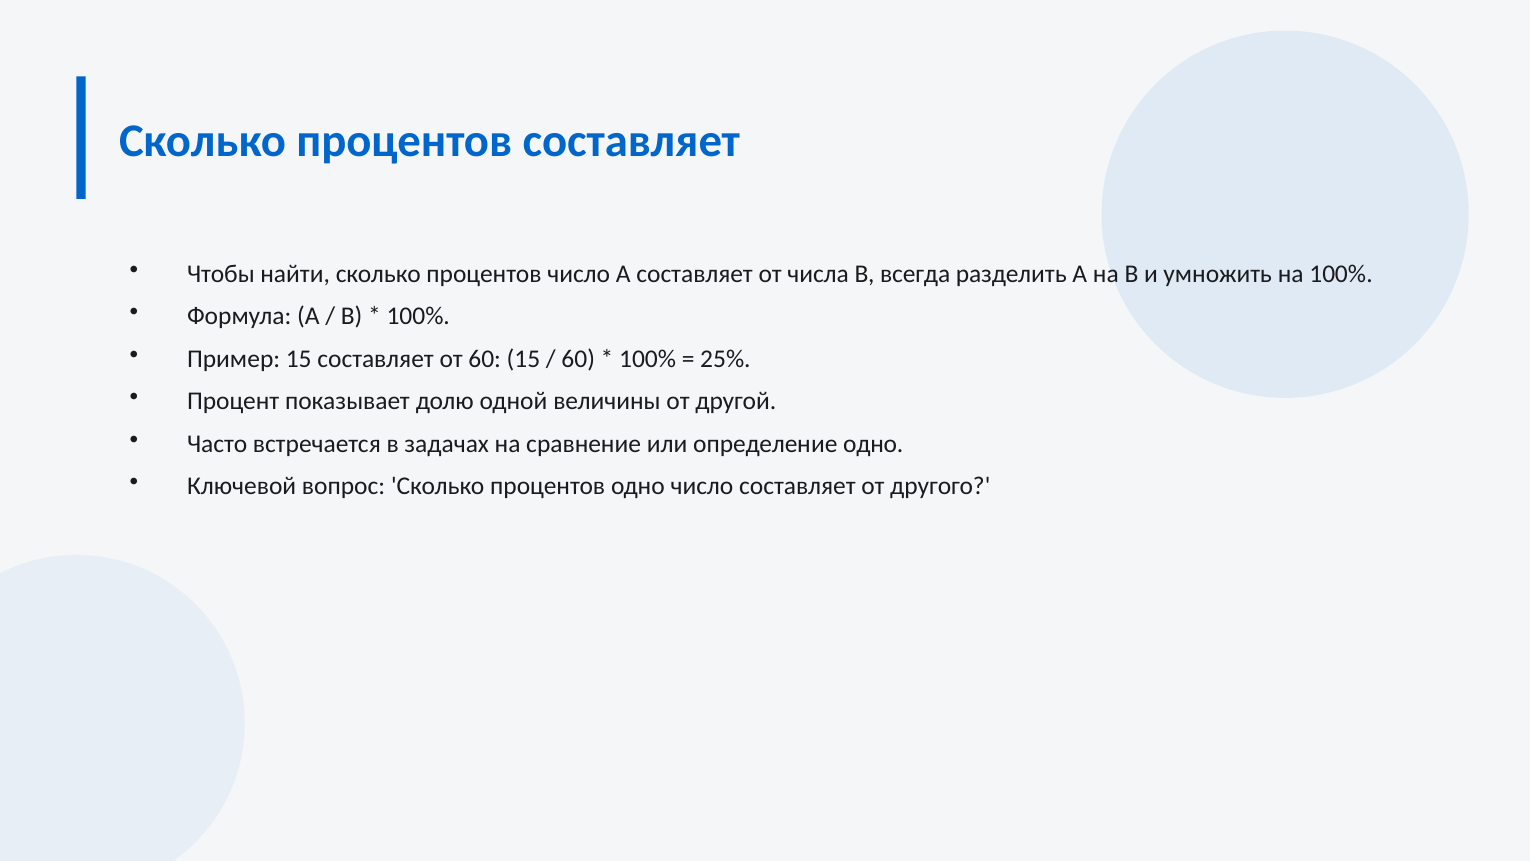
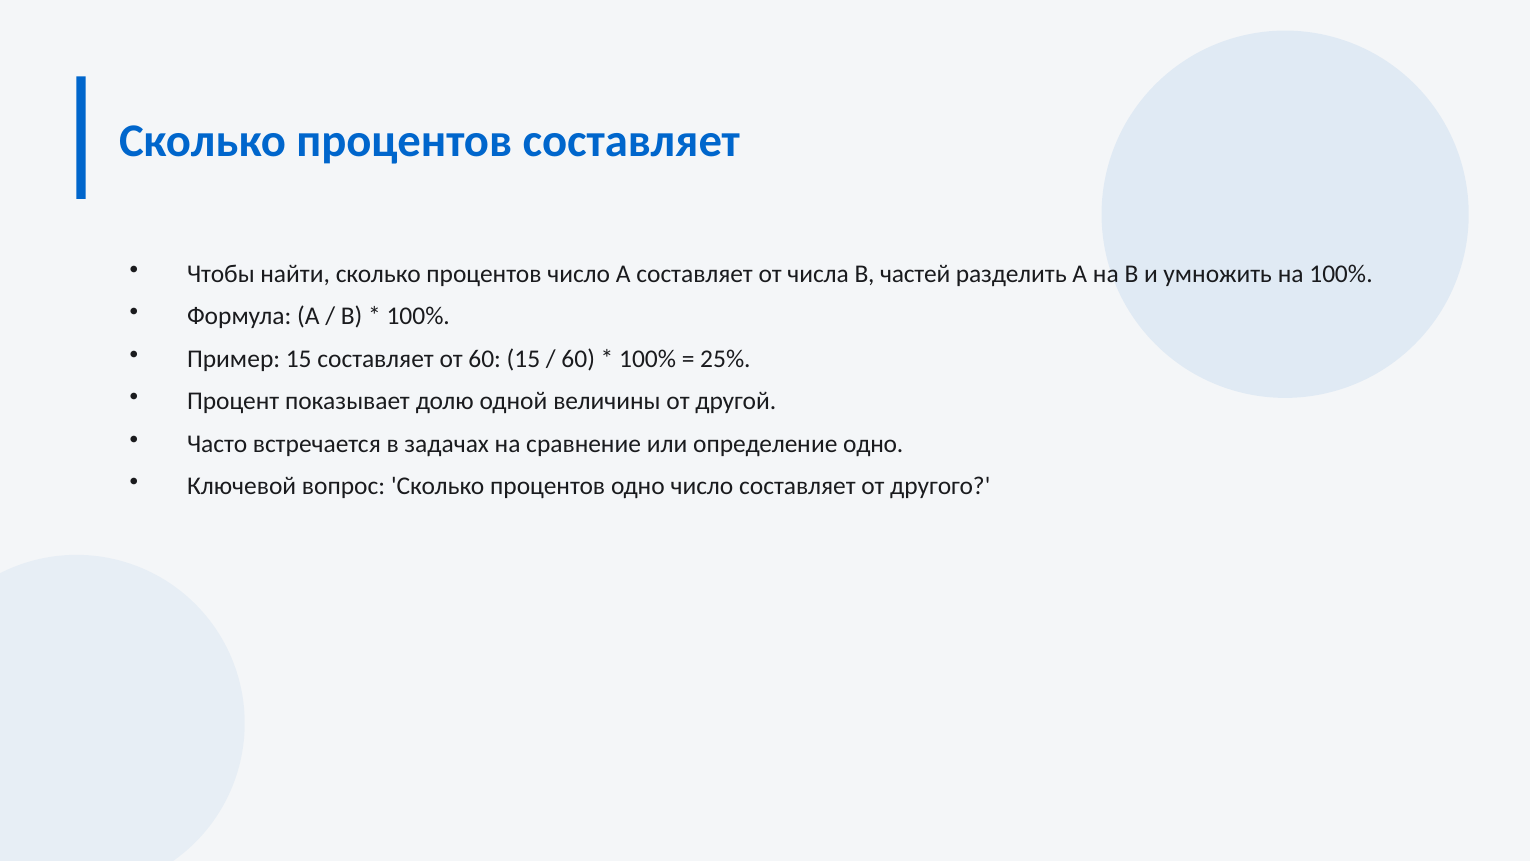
всегда: всегда -> частей
